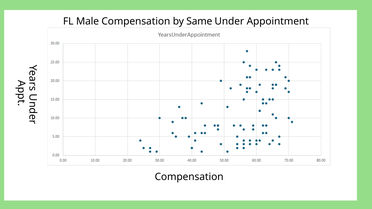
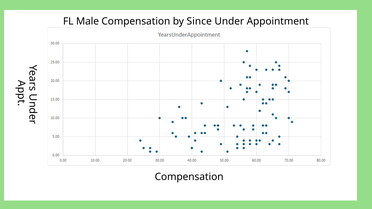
Same: Same -> Since
